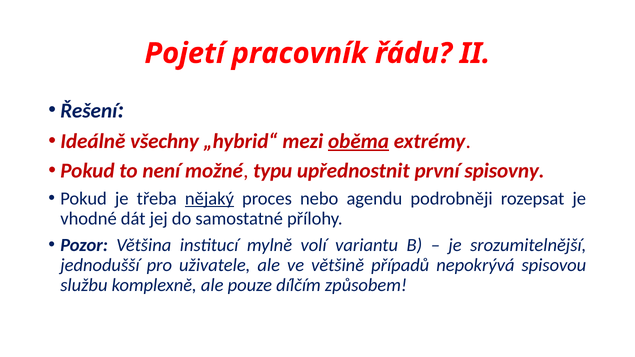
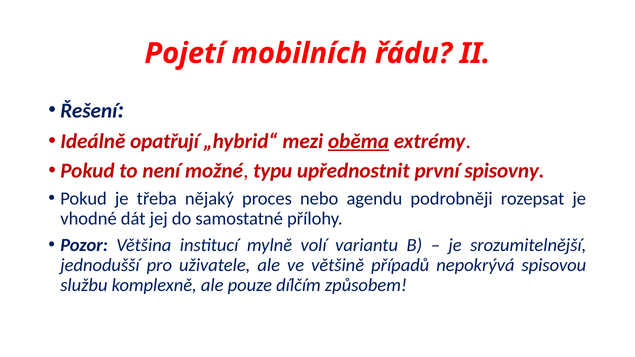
pracovník: pracovník -> mobilních
všechny: všechny -> opatřují
nějaký underline: present -> none
